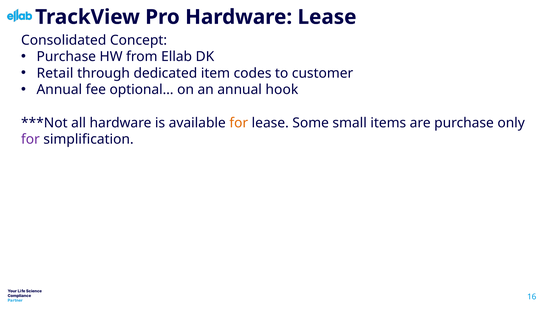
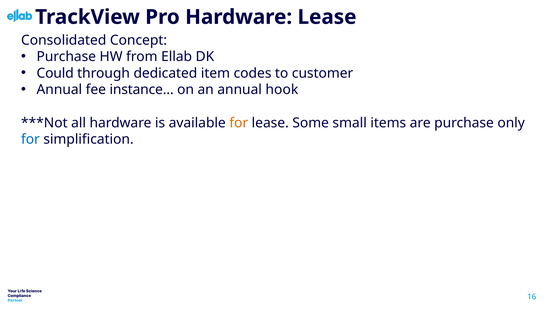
Retail: Retail -> Could
optional…: optional… -> instance…
for at (30, 139) colour: purple -> blue
